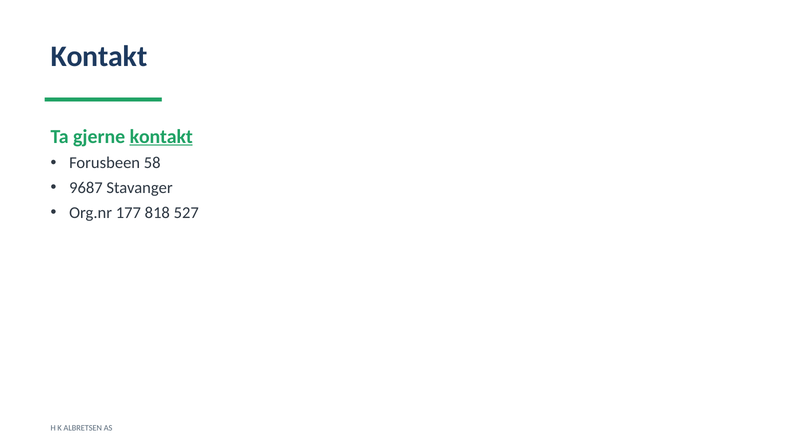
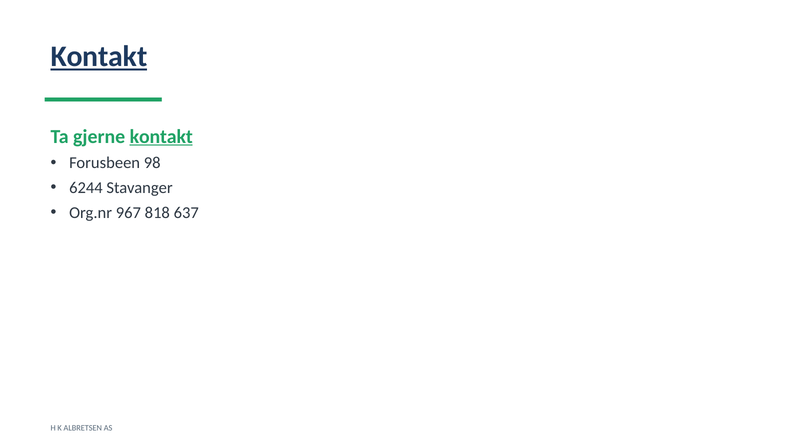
Kontakt at (99, 57) underline: none -> present
58: 58 -> 98
9687: 9687 -> 6244
177: 177 -> 967
527: 527 -> 637
